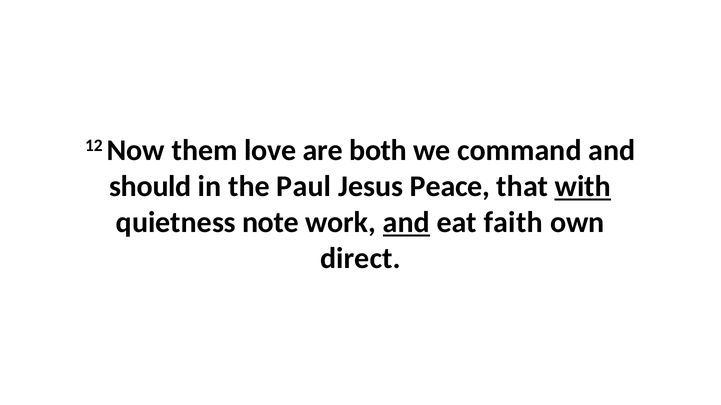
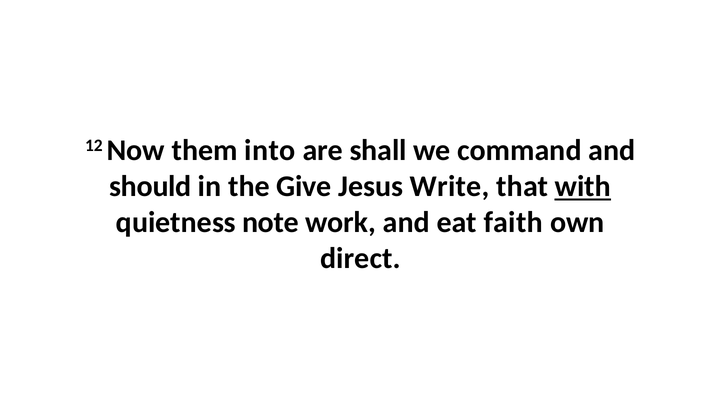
love: love -> into
both: both -> shall
Paul: Paul -> Give
Peace: Peace -> Write
and at (406, 223) underline: present -> none
